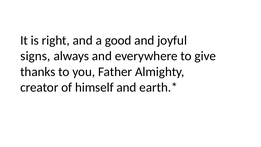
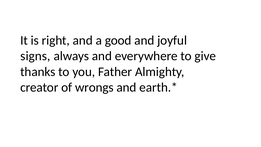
himself: himself -> wrongs
